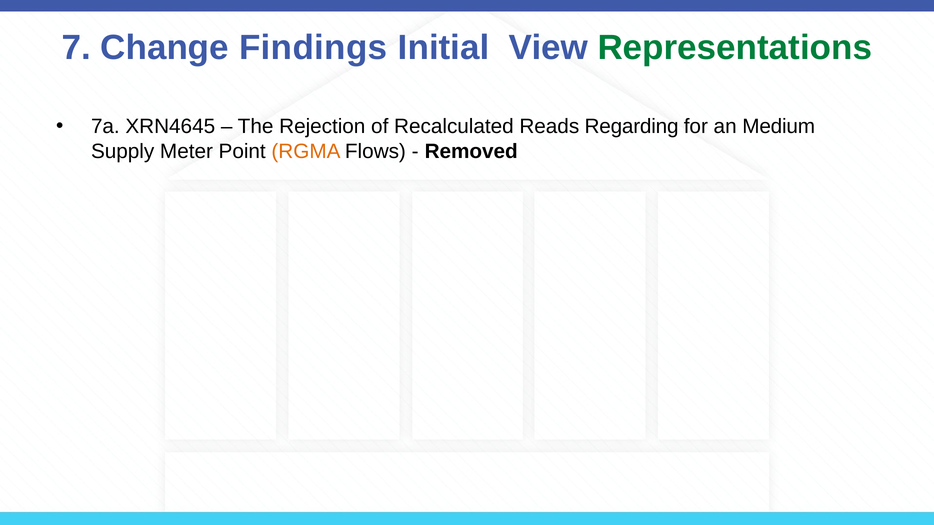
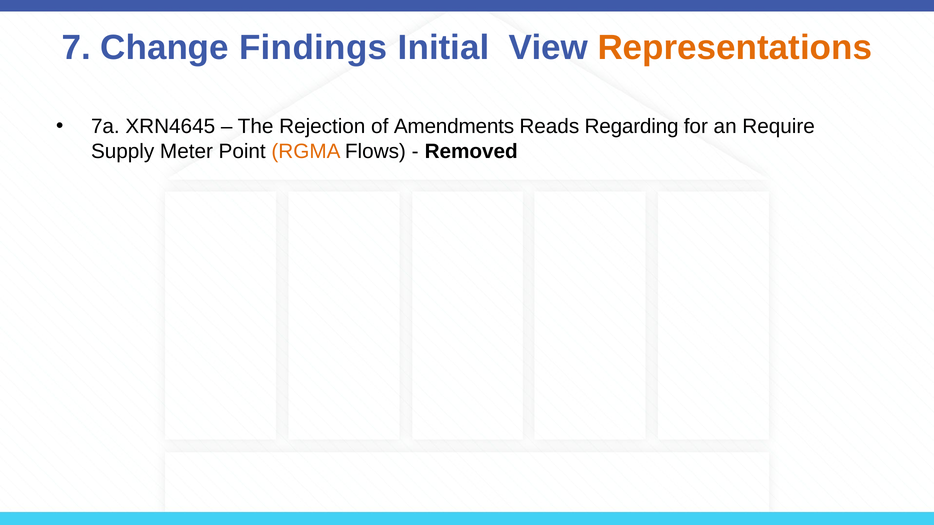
Representations colour: green -> orange
Recalculated: Recalculated -> Amendments
Medium: Medium -> Require
